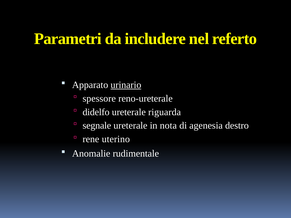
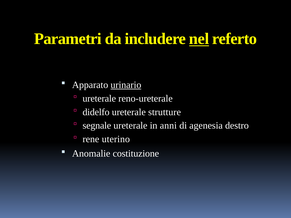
nel underline: none -> present
spessore at (99, 99): spessore -> ureterale
riguarda: riguarda -> strutture
nota: nota -> anni
rudimentale: rudimentale -> costituzione
